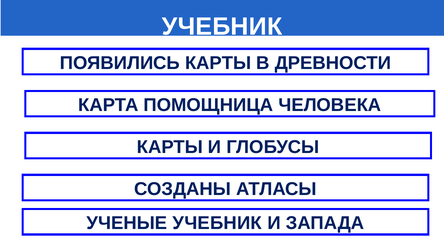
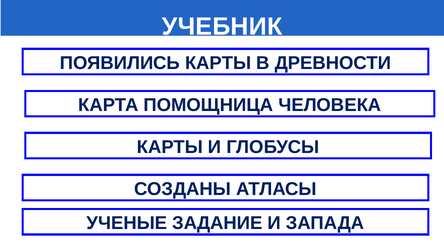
УЧЕНЫЕ УЧЕБНИК: УЧЕБНИК -> ЗАДАНИЕ
